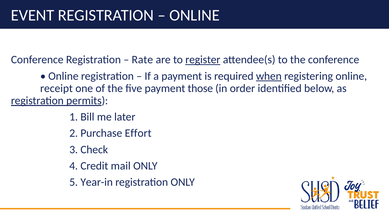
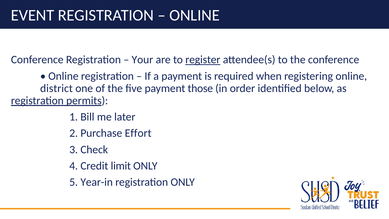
Rate: Rate -> Your
when underline: present -> none
receipt: receipt -> district
mail: mail -> limit
